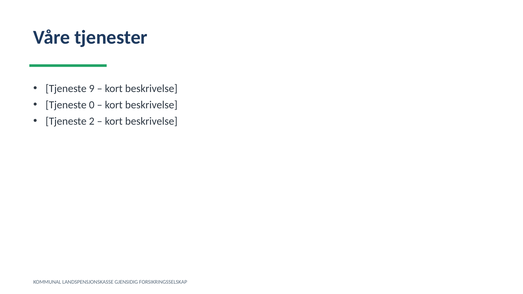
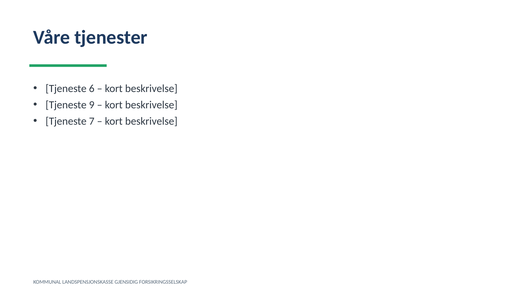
9: 9 -> 6
0: 0 -> 9
2: 2 -> 7
